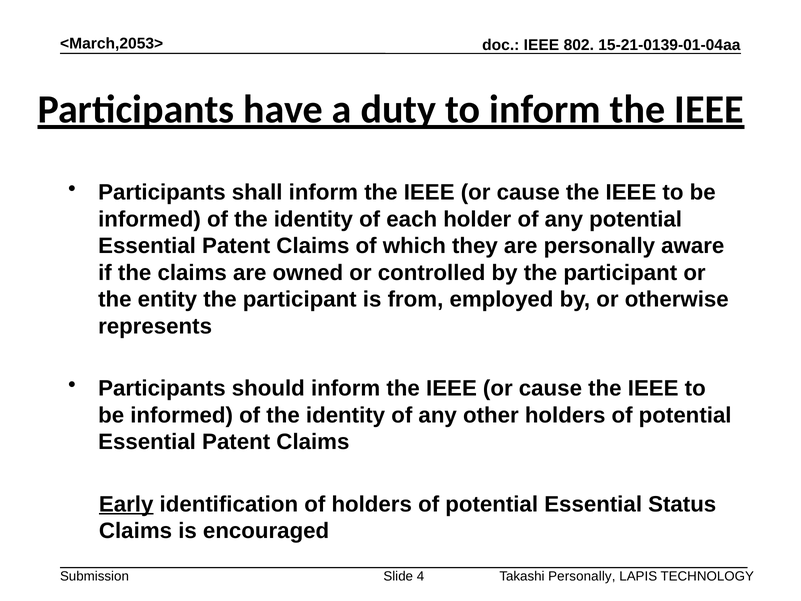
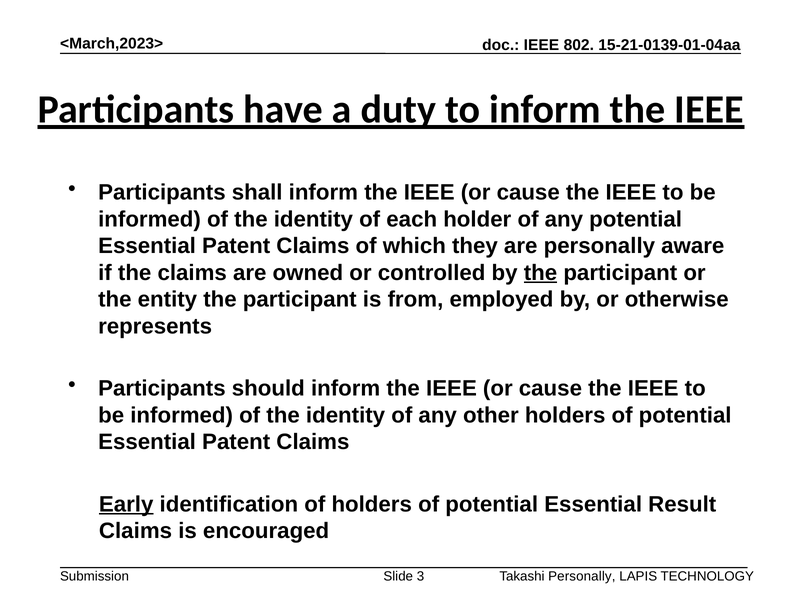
<March,2053>: <March,2053> -> <March,2023>
the at (540, 273) underline: none -> present
Status: Status -> Result
4: 4 -> 3
